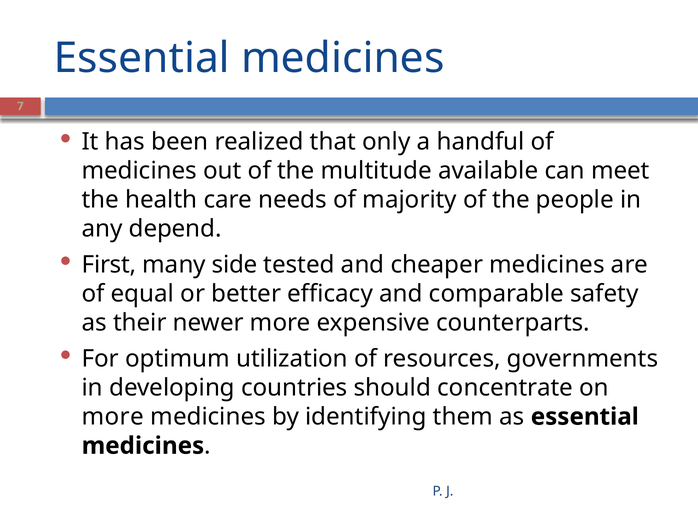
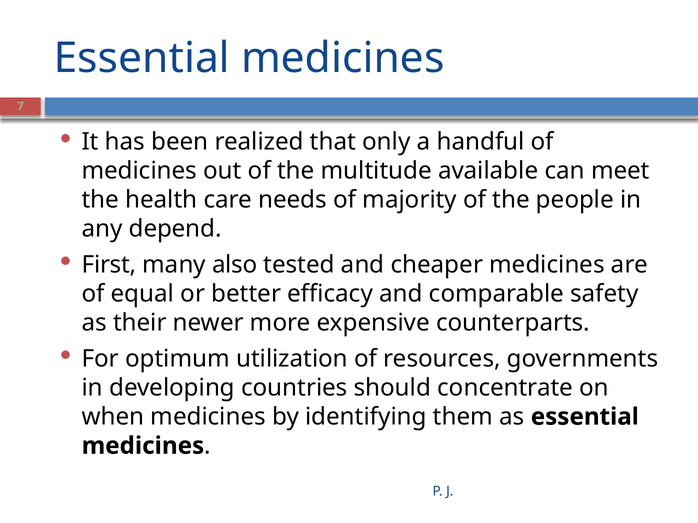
side: side -> also
more at (113, 417): more -> when
